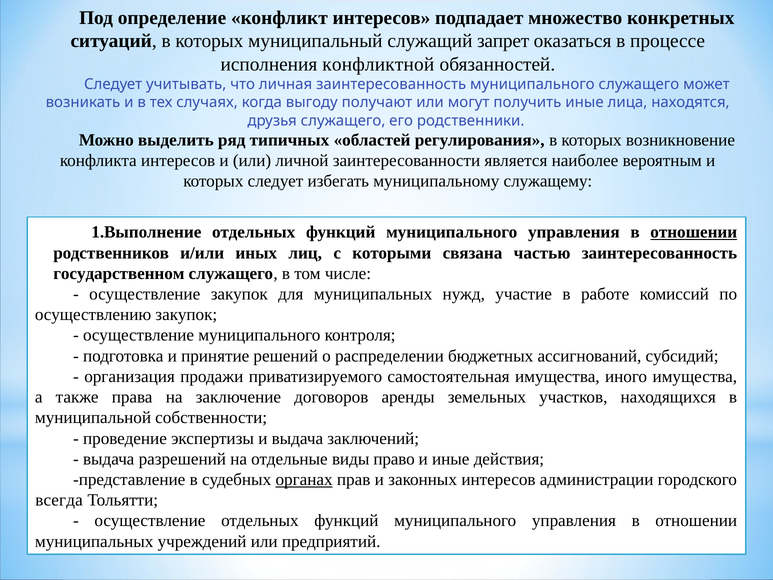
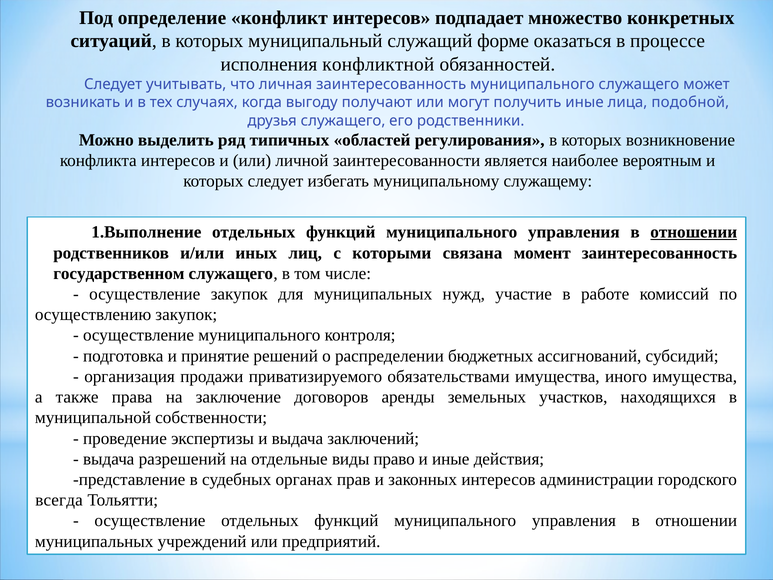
запрет: запрет -> форме
находятся: находятся -> подобной
частью: частью -> момент
самостоятельная: самостоятельная -> обязательствами
органах underline: present -> none
